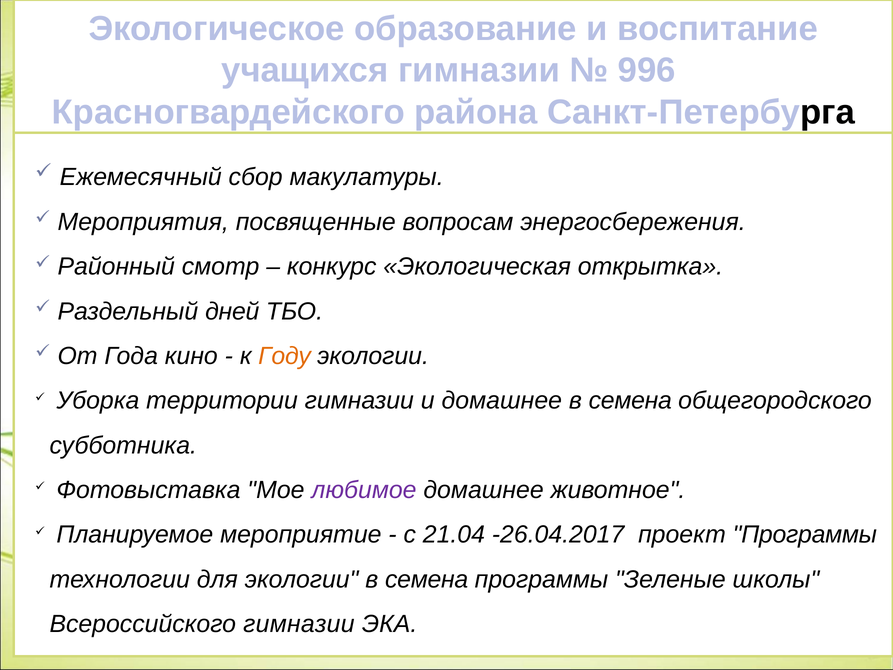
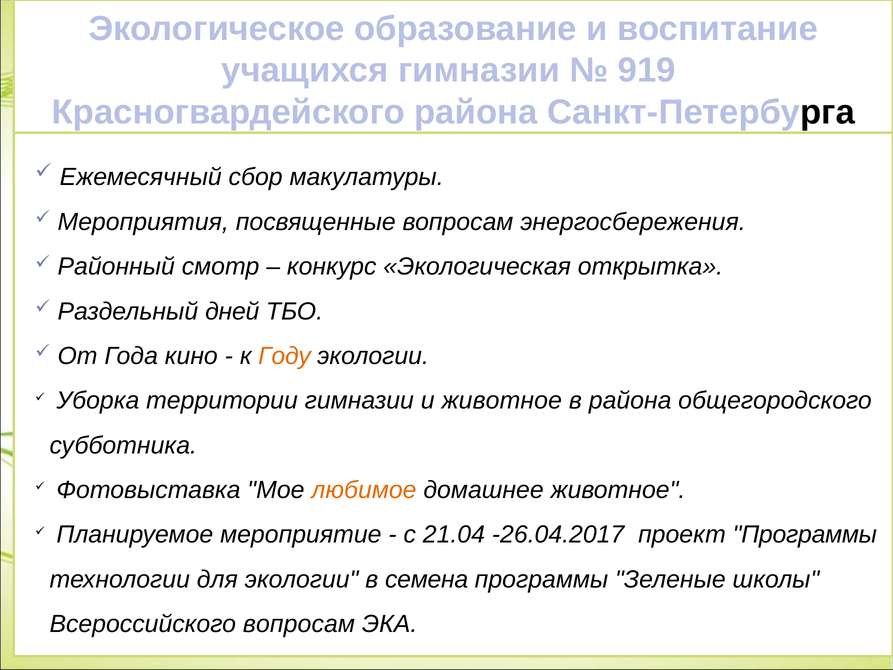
996: 996 -> 919
и домашнее: домашнее -> животное
семена at (630, 401): семена -> района
любимое colour: purple -> orange
Всероссийского гимназии: гимназии -> вопросам
